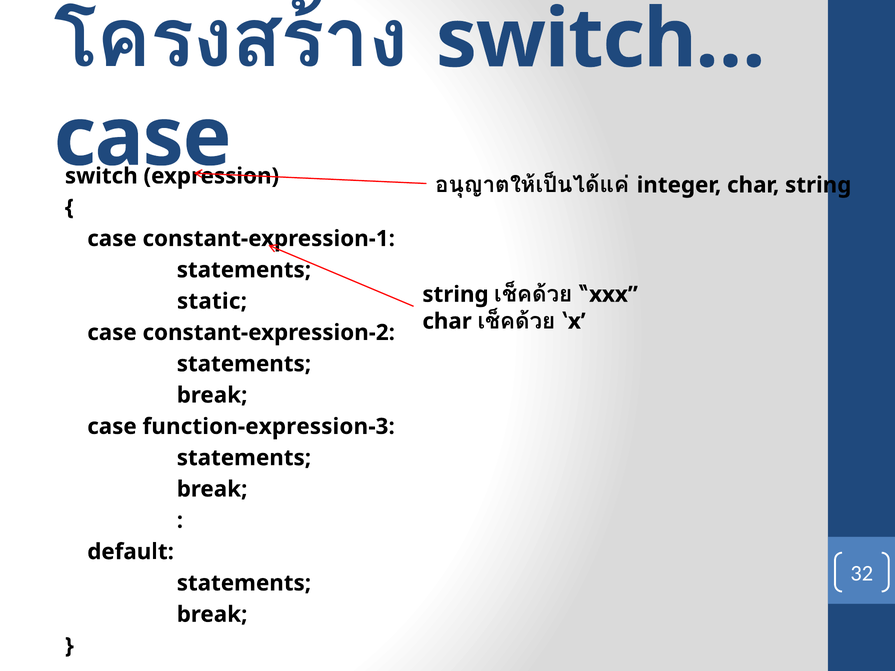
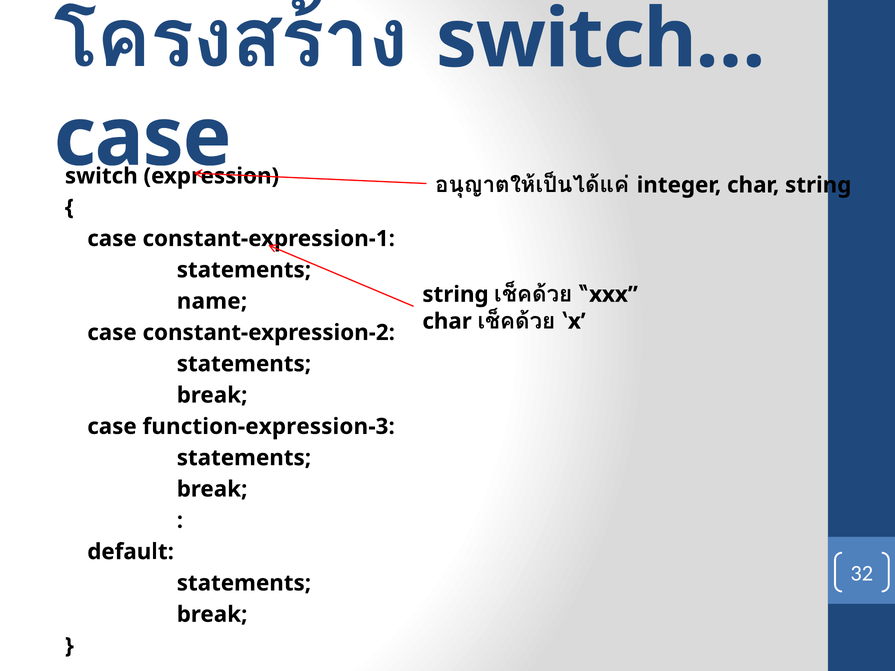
static: static -> name
